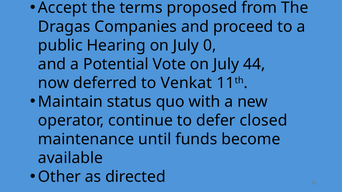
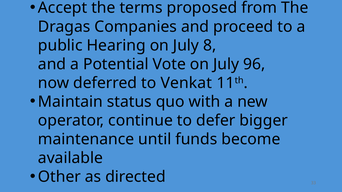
0: 0 -> 8
44: 44 -> 96
closed: closed -> bigger
